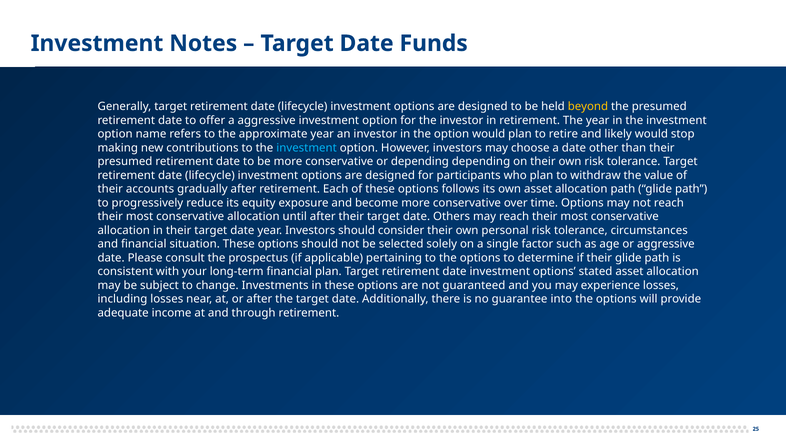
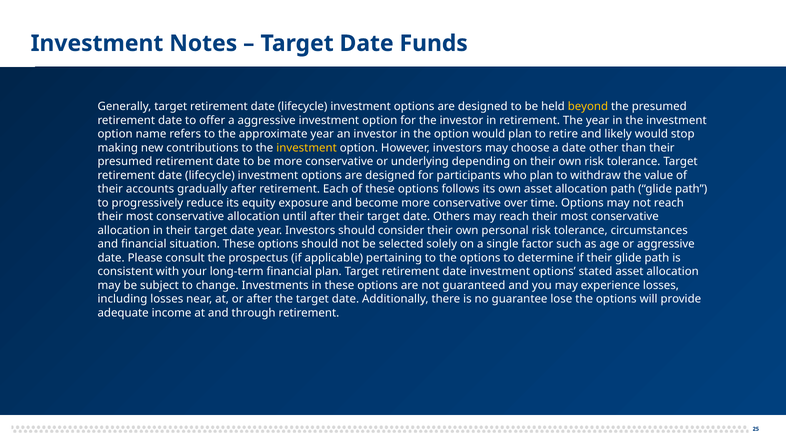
investment at (307, 148) colour: light blue -> yellow
or depending: depending -> underlying
into: into -> lose
